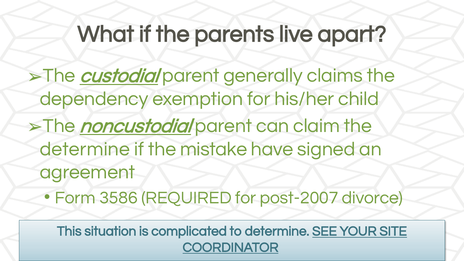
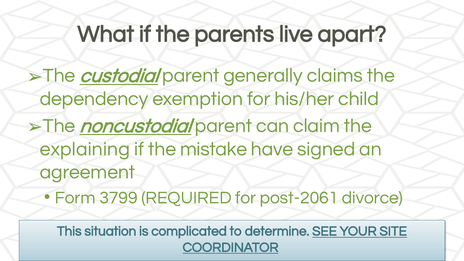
determine at (85, 149): determine -> explaining
3586: 3586 -> 3799
post-2007: post-2007 -> post-2061
